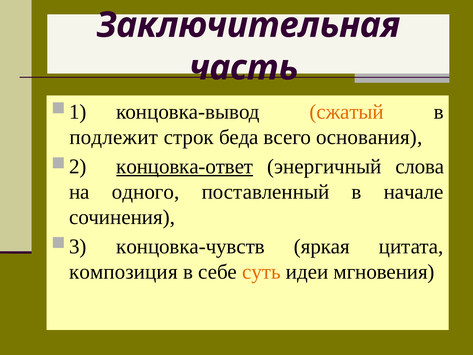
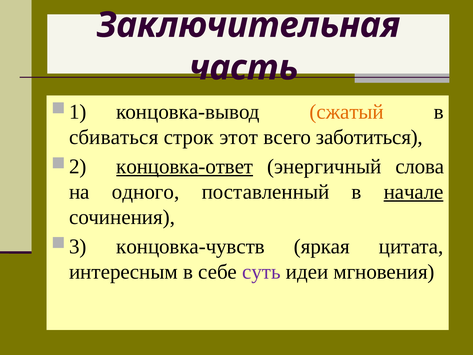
подлежит: подлежит -> сбиваться
беда: беда -> этот
основания: основания -> заботиться
начале underline: none -> present
композиция: композиция -> интересным
суть colour: orange -> purple
